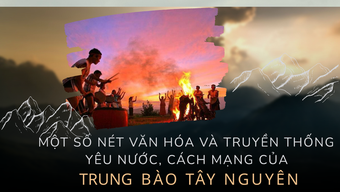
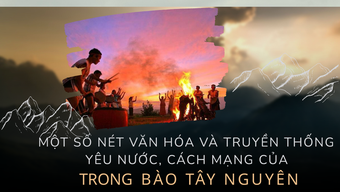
TRUNG: TRUNG -> TRONG
